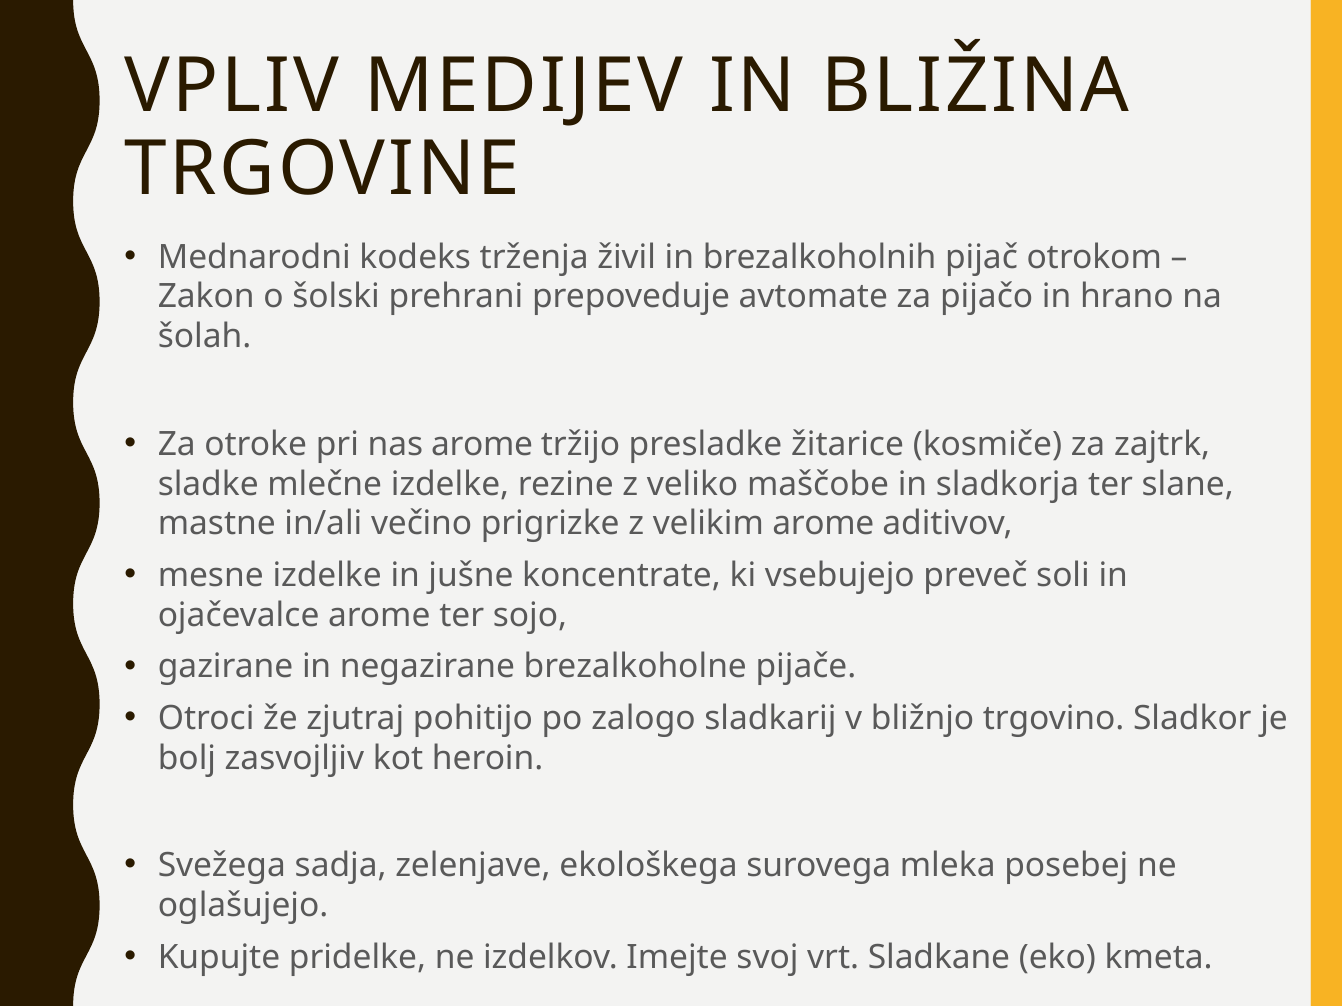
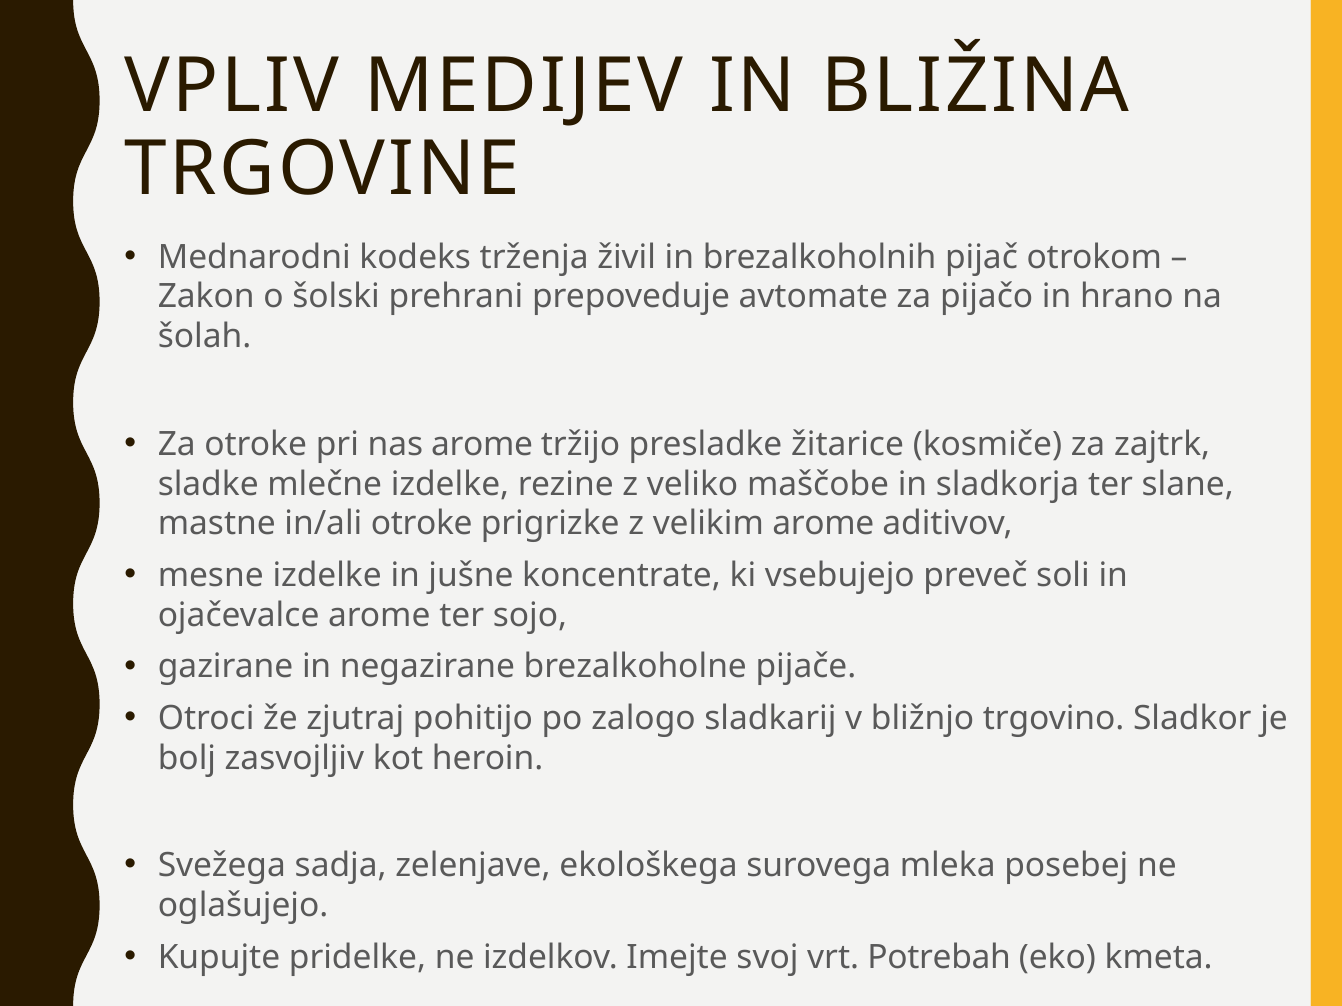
in/ali večino: večino -> otroke
Sladkane: Sladkane -> Potrebah
